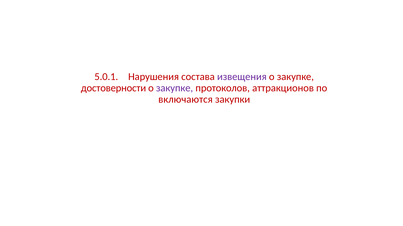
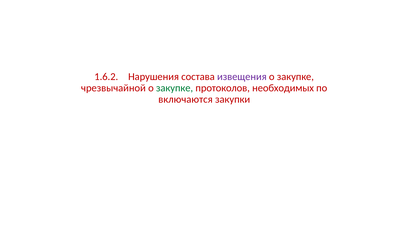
5.0.1: 5.0.1 -> 1.6.2
достоверности: достоверности -> чрезвычайной
закупке at (175, 88) colour: purple -> green
аттракционов: аттракционов -> необходимых
